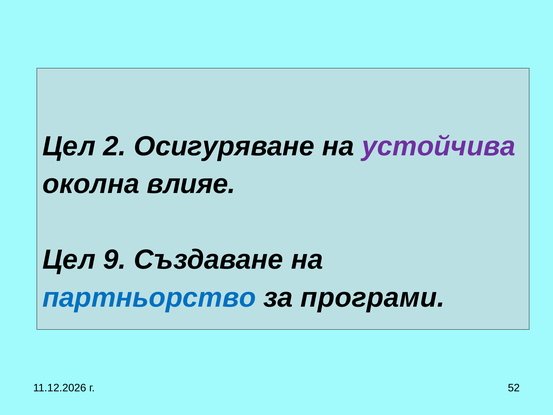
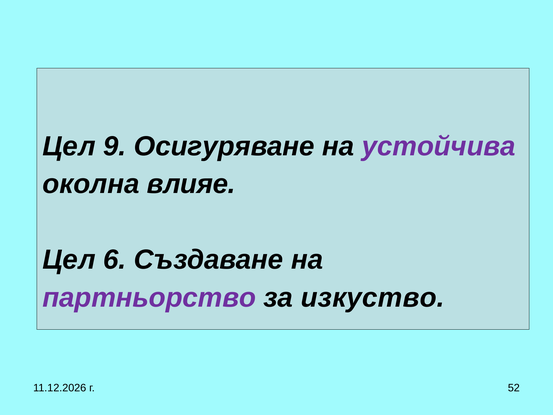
2: 2 -> 9
9: 9 -> 6
партньорство colour: blue -> purple
програми: програми -> изкуство
